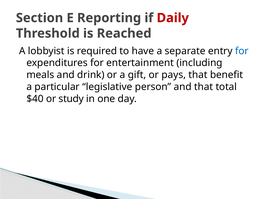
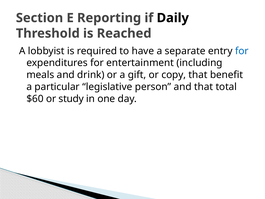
Daily colour: red -> black
pays: pays -> copy
$40: $40 -> $60
